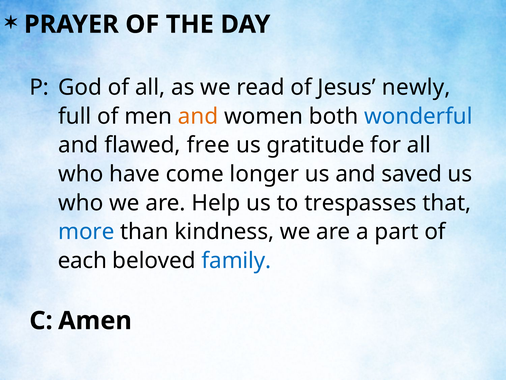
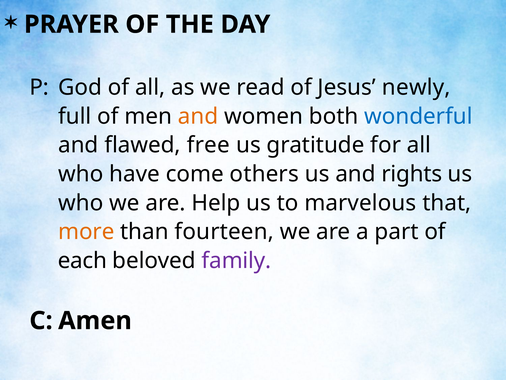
longer: longer -> others
saved: saved -> rights
trespasses: trespasses -> marvelous
more colour: blue -> orange
kindness: kindness -> fourteen
family colour: blue -> purple
